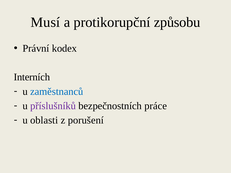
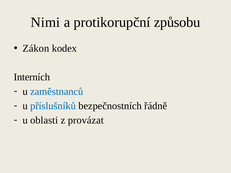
Musí: Musí -> Nimi
Právní: Právní -> Zákon
příslušníků colour: purple -> blue
práce: práce -> řádně
porušení: porušení -> provázat
